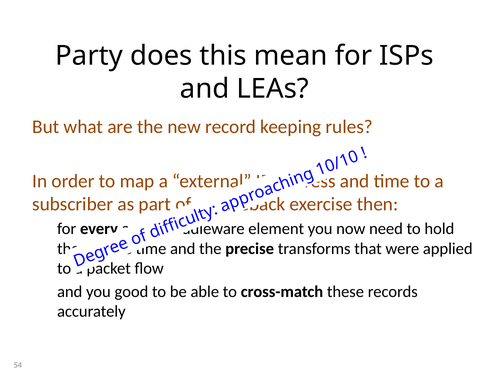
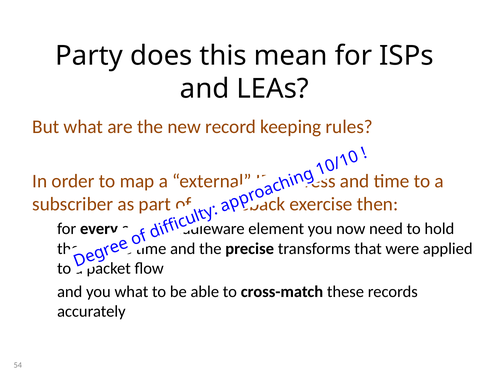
you good: good -> what
